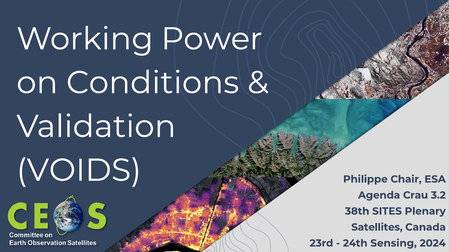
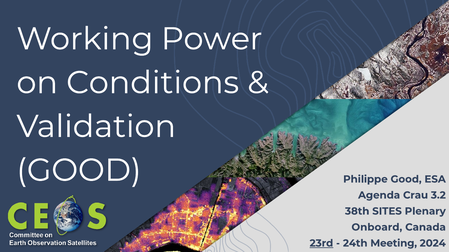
VOIDS at (79, 171): VOIDS -> GOOD
Philippe Chair: Chair -> Good
Satellites: Satellites -> Onboard
23rd underline: none -> present
Sensing: Sensing -> Meeting
